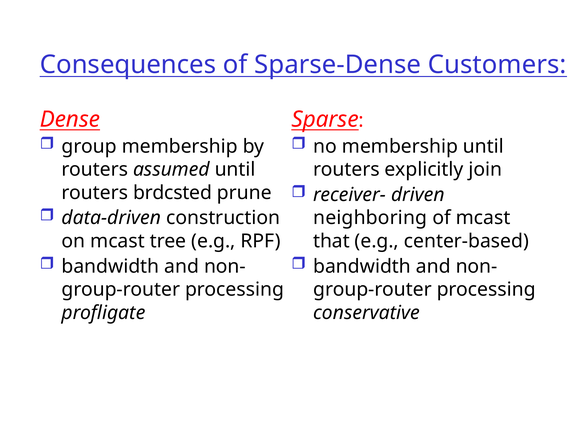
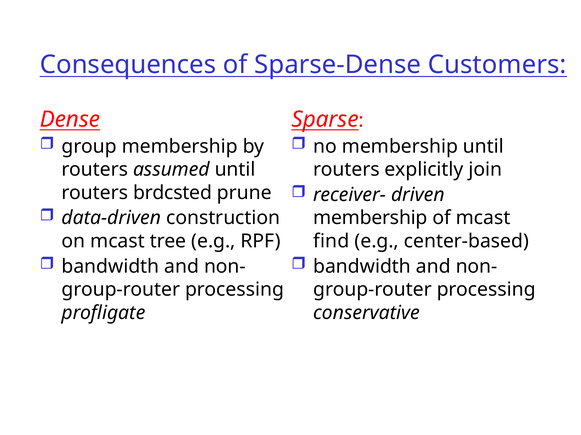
neighboring at (370, 218): neighboring -> membership
that: that -> find
